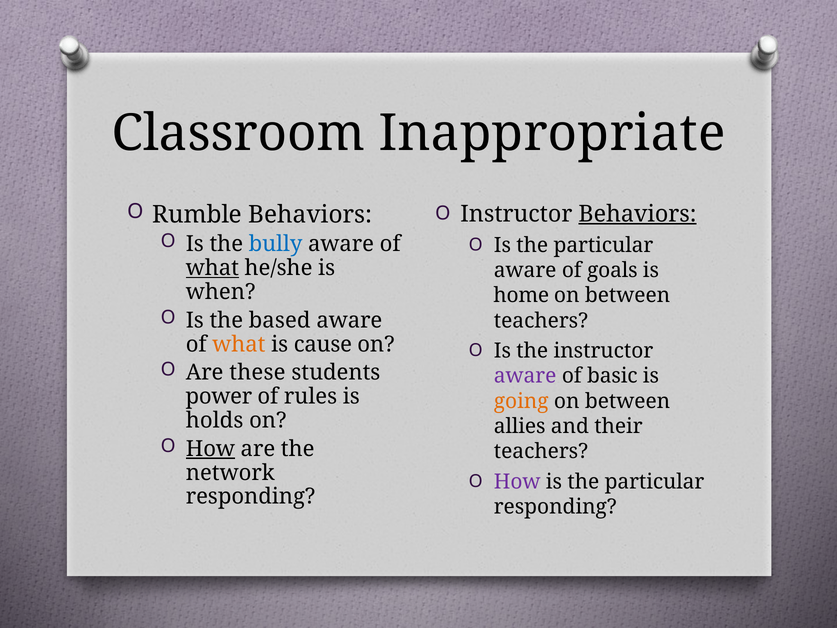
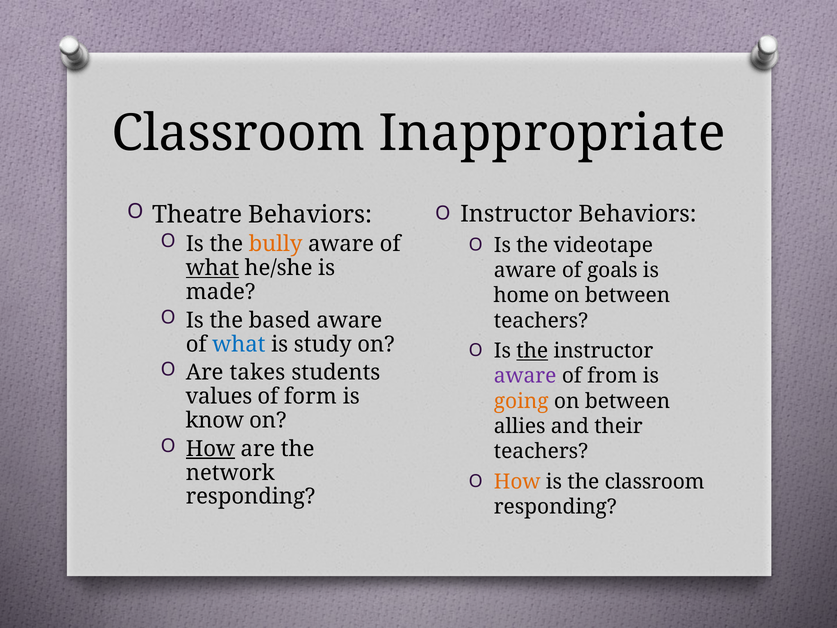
Rumble: Rumble -> Theatre
Behaviors at (637, 214) underline: present -> none
bully colour: blue -> orange
particular at (603, 245): particular -> videotape
when: when -> made
what at (239, 344) colour: orange -> blue
cause: cause -> study
the at (532, 351) underline: none -> present
these: these -> takes
basic: basic -> from
power: power -> values
rules: rules -> form
holds: holds -> know
How at (517, 481) colour: purple -> orange
particular at (654, 481): particular -> classroom
